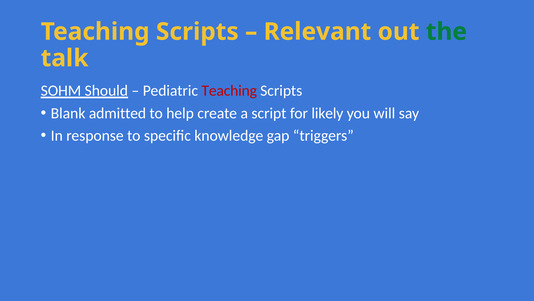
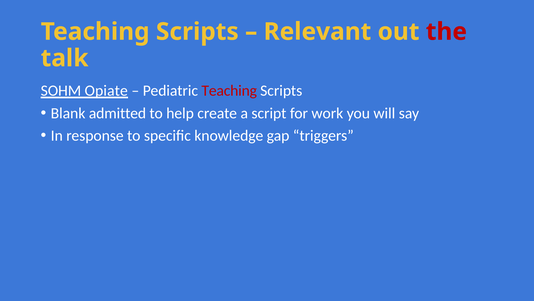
the colour: green -> red
Should: Should -> Opiate
likely: likely -> work
